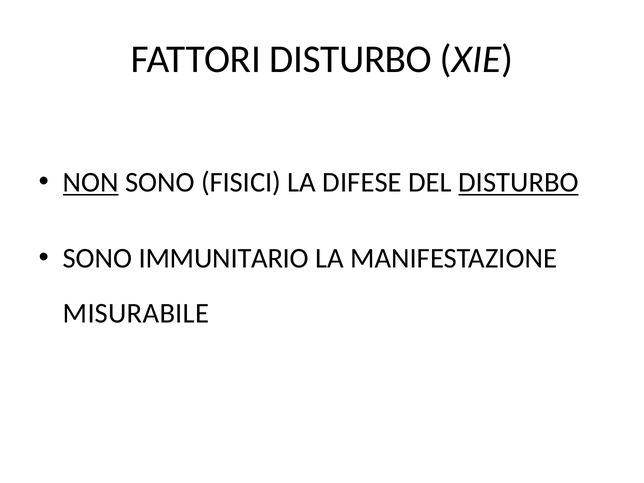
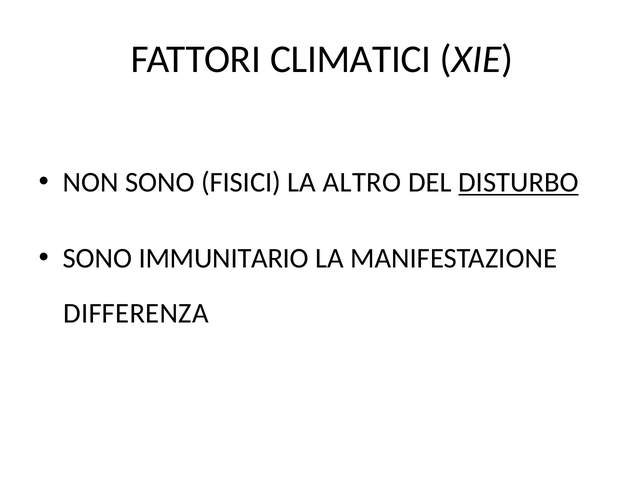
FATTORI DISTURBO: DISTURBO -> CLIMATICI
NON underline: present -> none
DIFESE: DIFESE -> ALTRO
MISURABILE: MISURABILE -> DIFFERENZA
